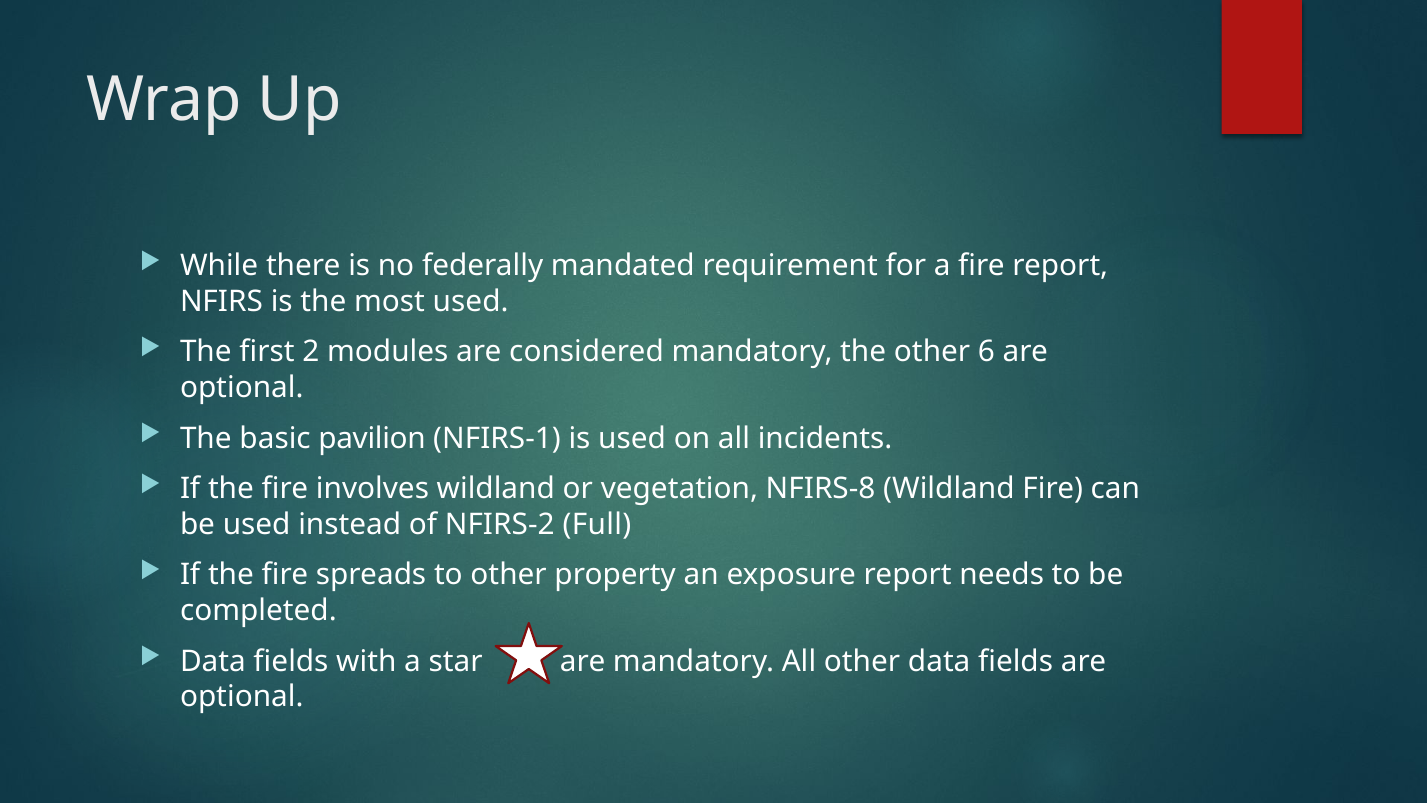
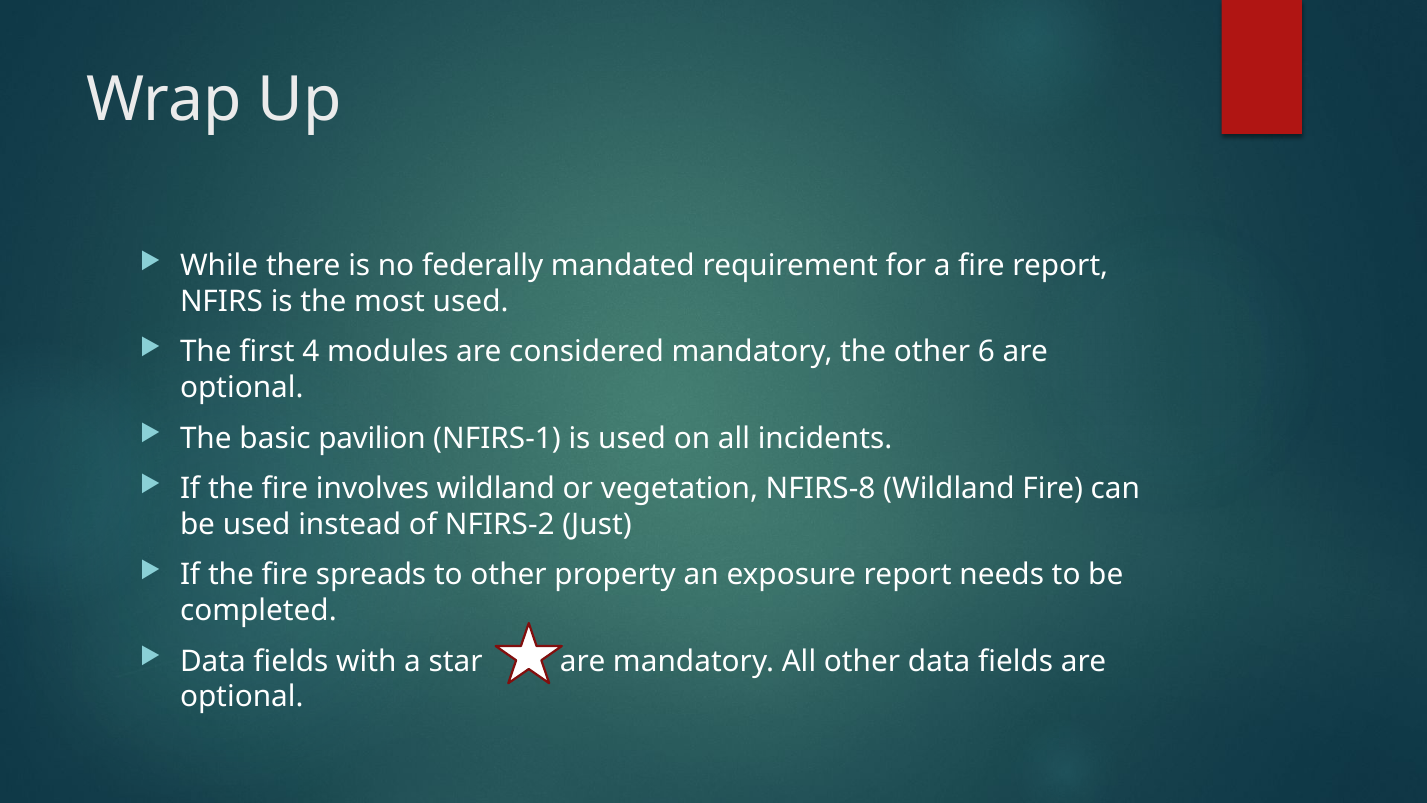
2: 2 -> 4
Full: Full -> Just
